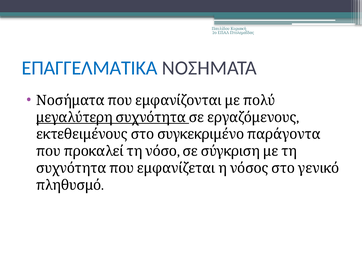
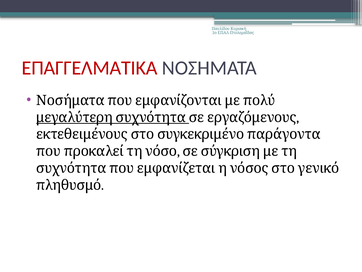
ΕΠΑΓΓΕΛΜΑΤΙΚΑ colour: blue -> red
